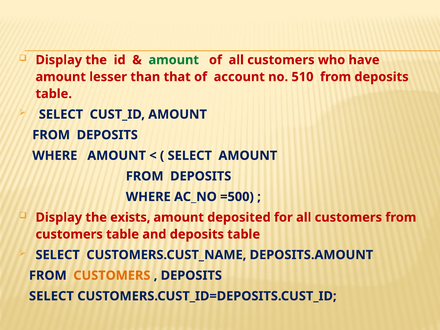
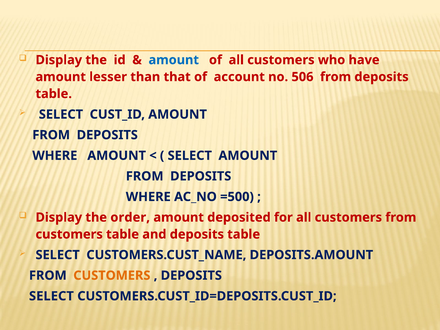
amount at (174, 60) colour: green -> blue
510: 510 -> 506
exists: exists -> order
